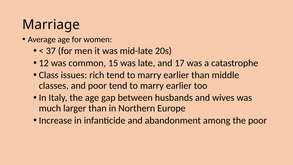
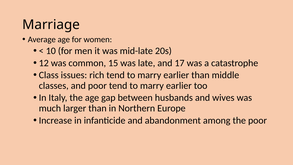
37: 37 -> 10
